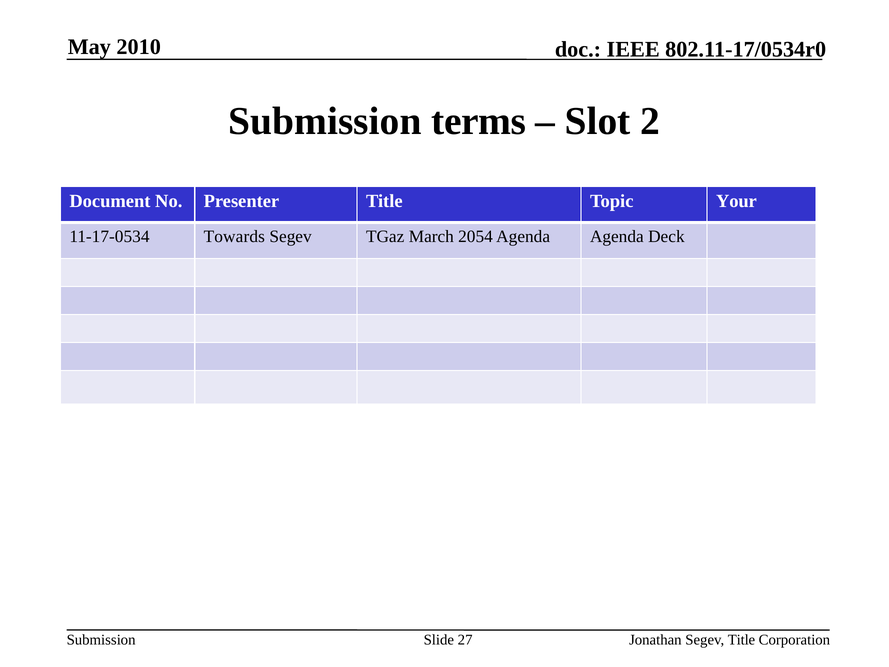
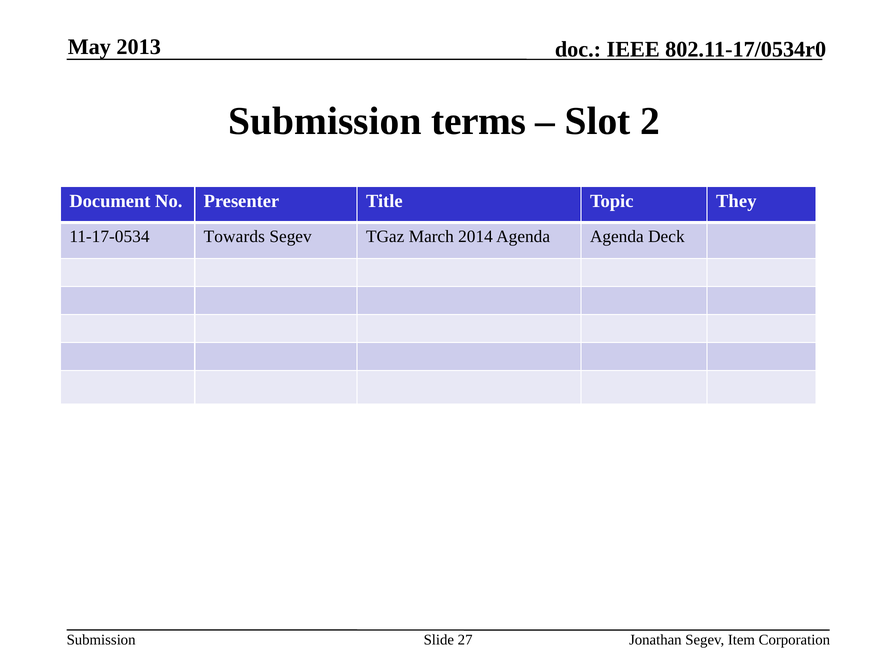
2010: 2010 -> 2013
Your: Your -> They
2054: 2054 -> 2014
Segev Title: Title -> Item
